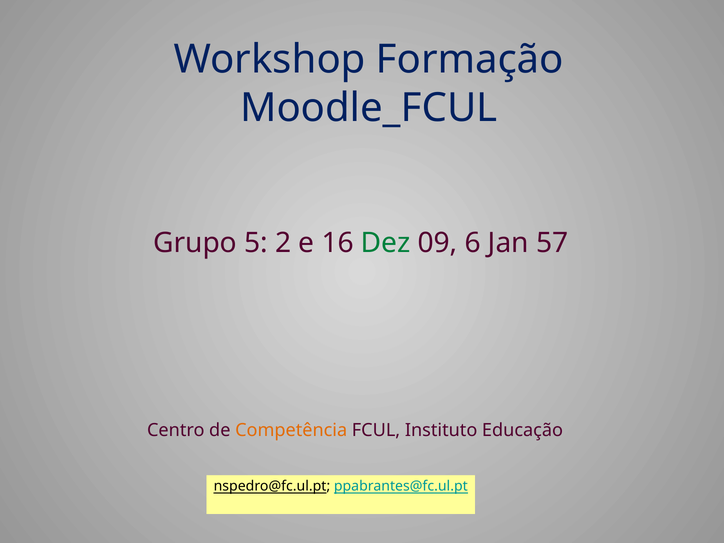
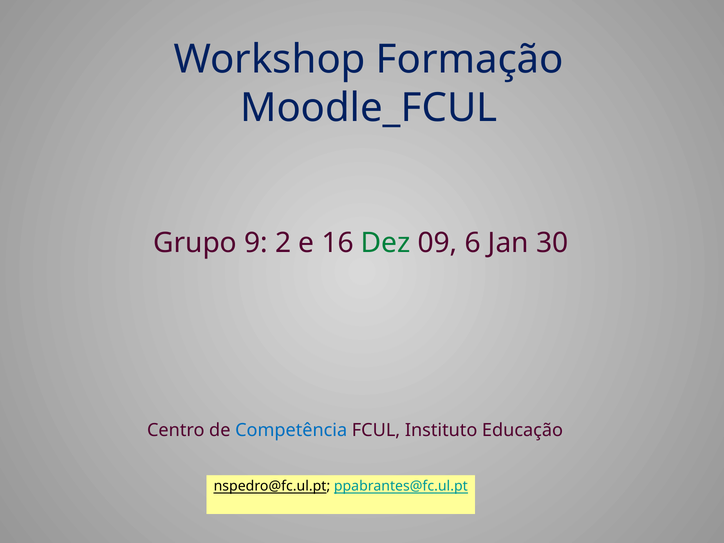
5: 5 -> 9
57: 57 -> 30
Competência colour: orange -> blue
